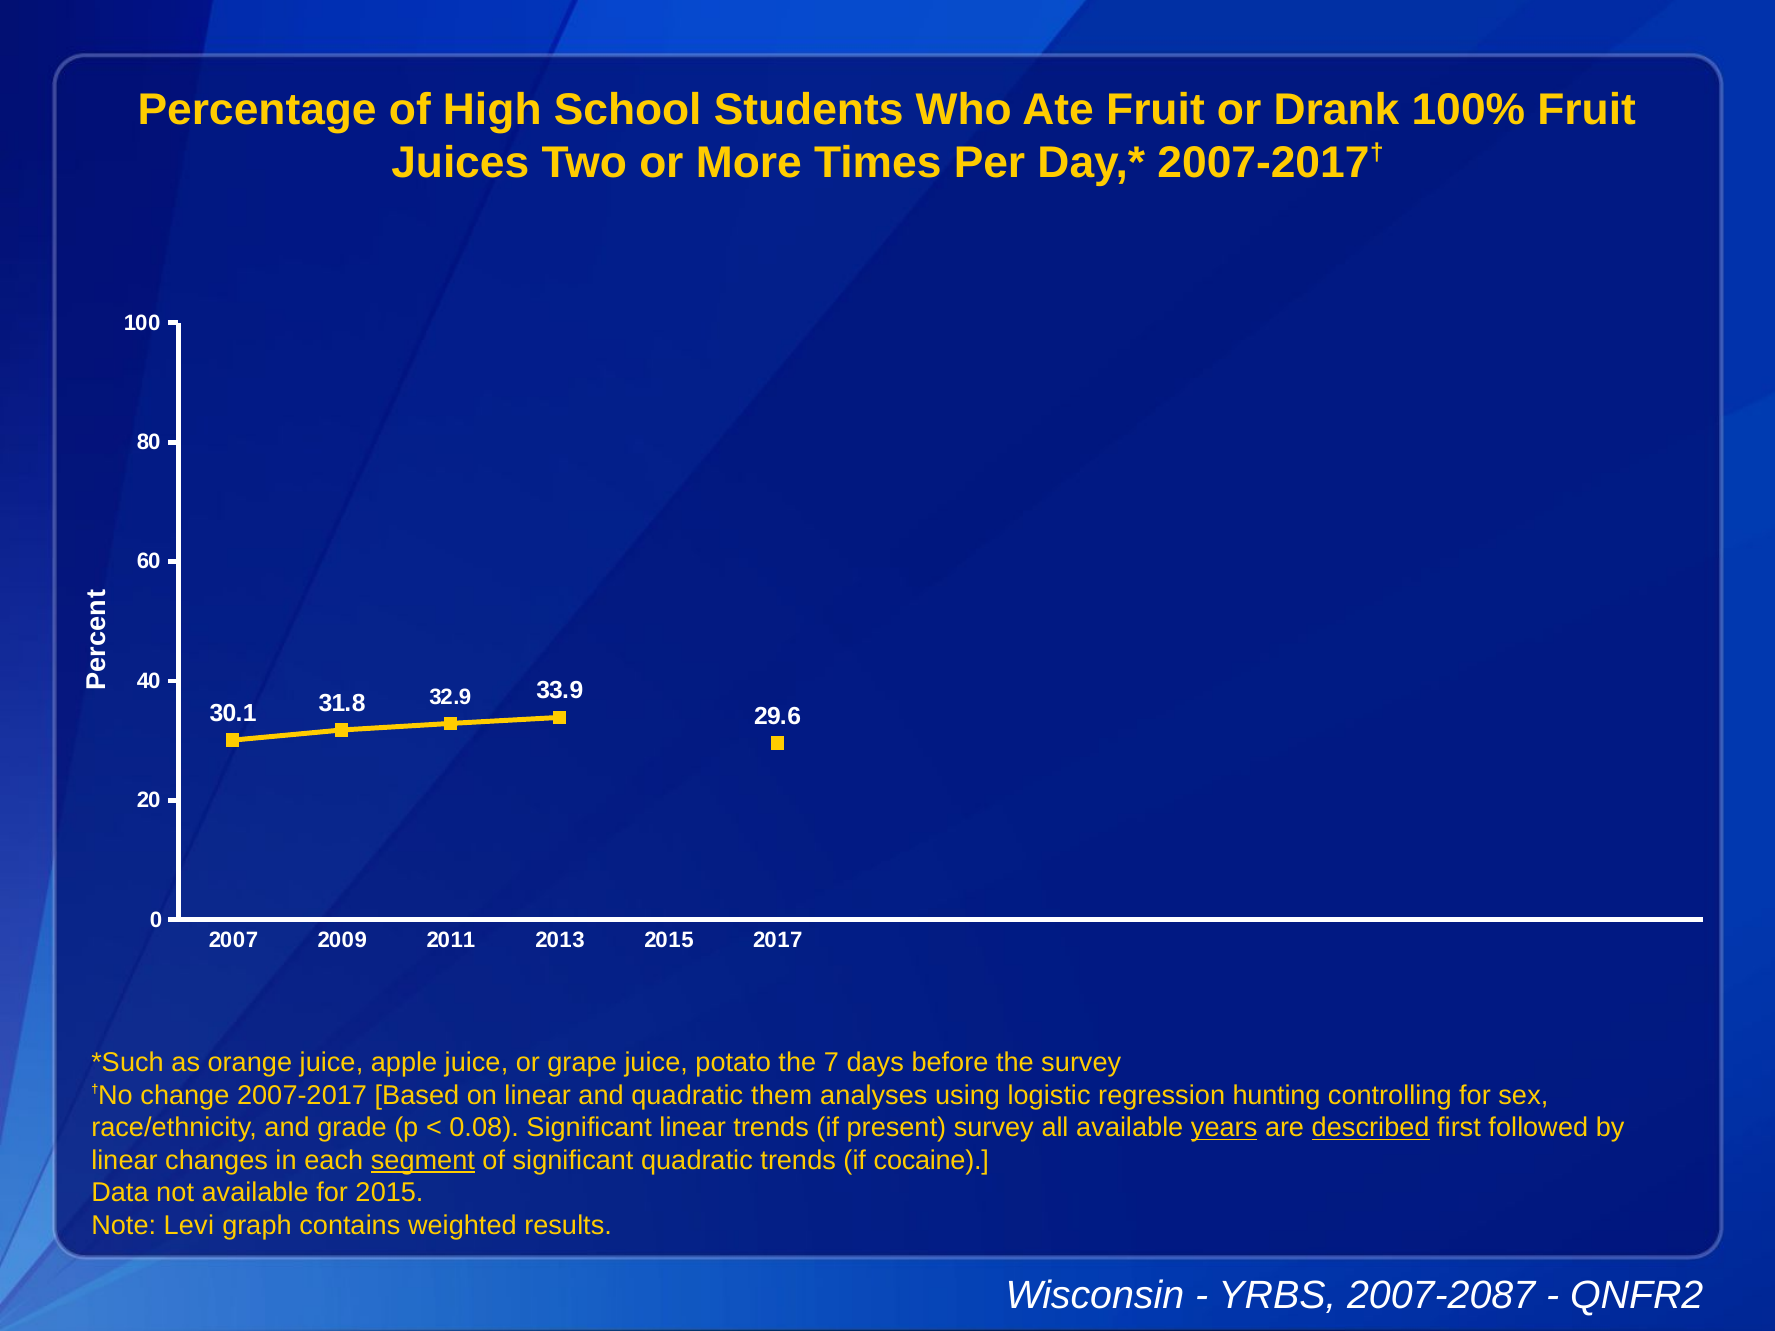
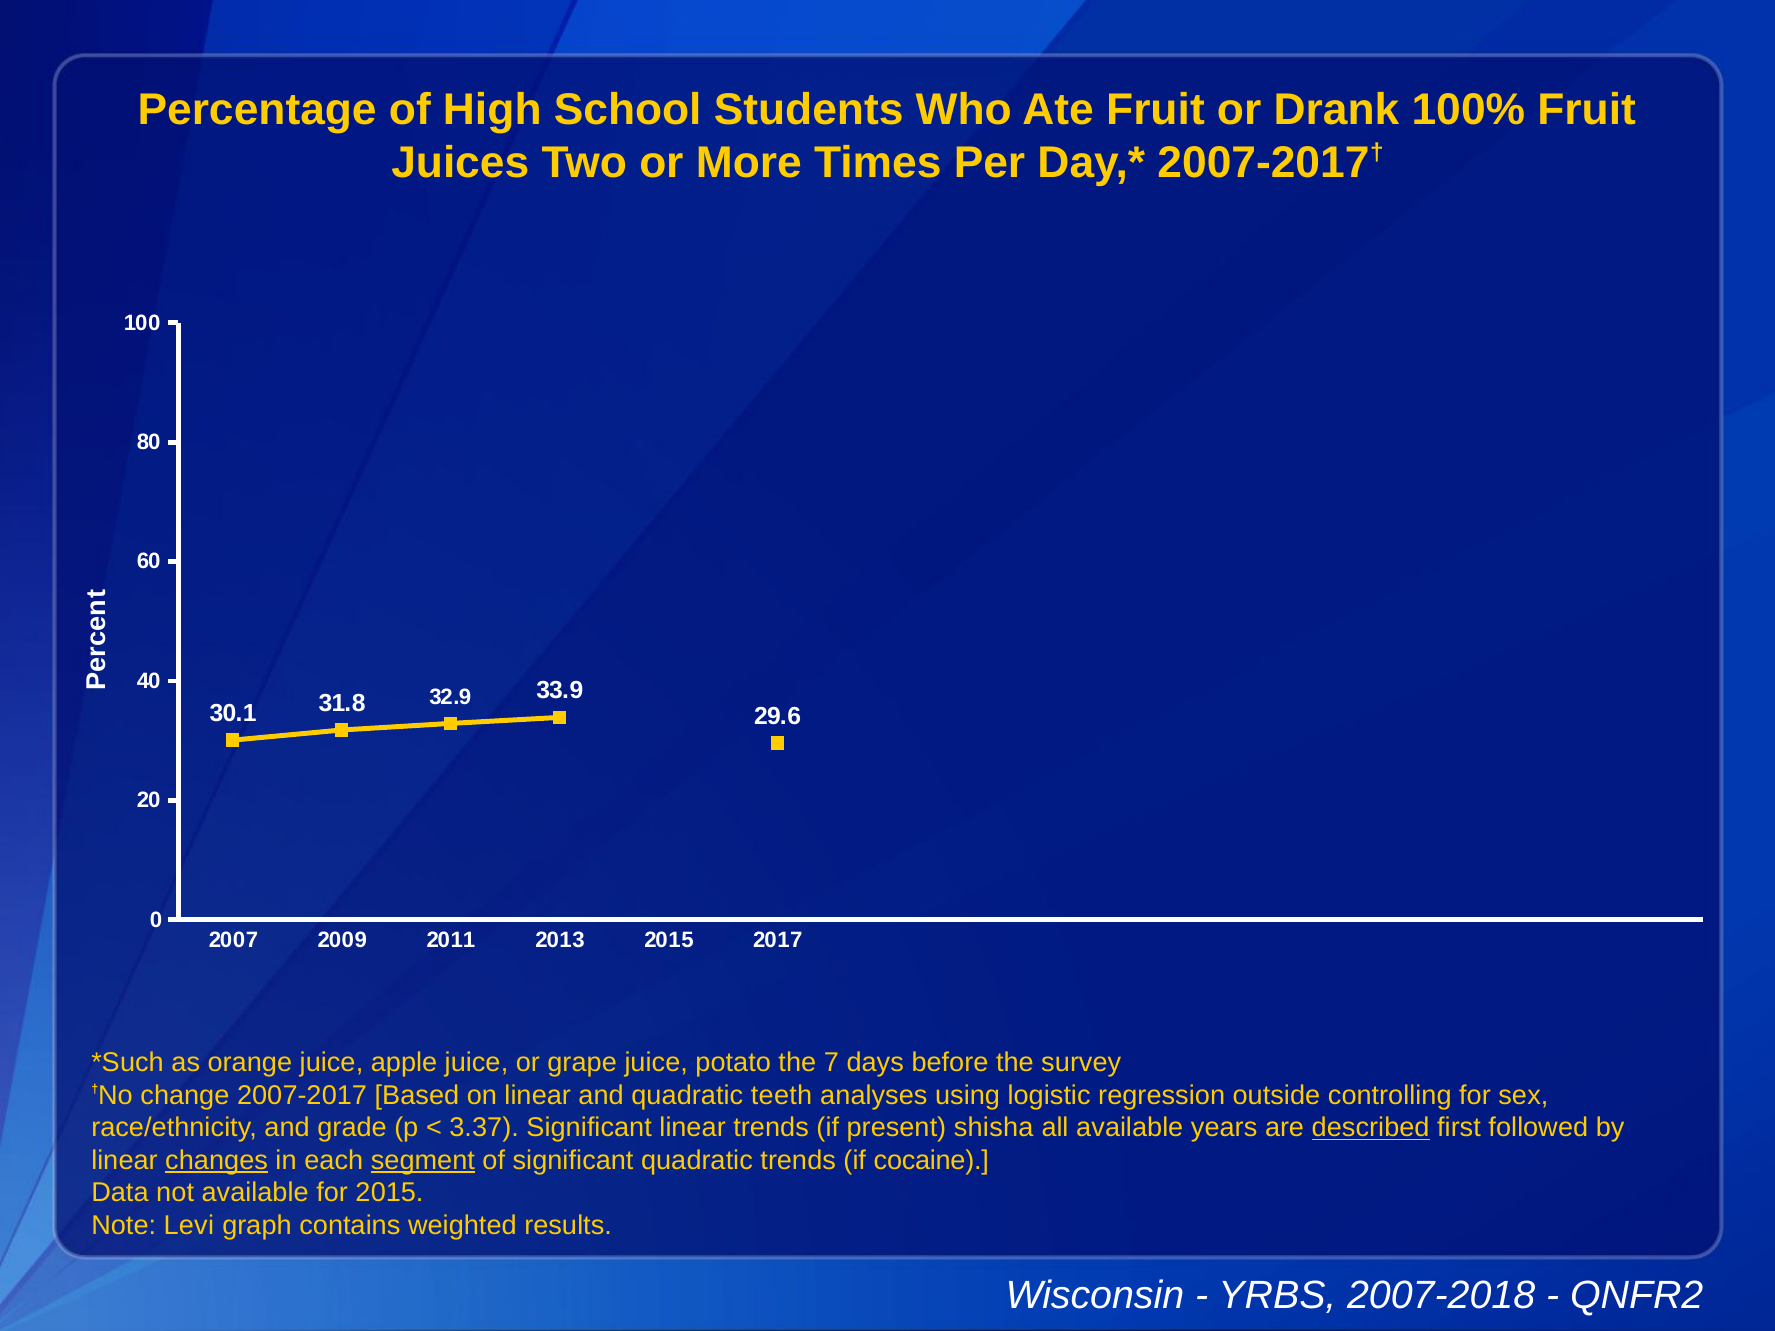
them: them -> teeth
hunting: hunting -> outside
0.08: 0.08 -> 3.37
present survey: survey -> shisha
years underline: present -> none
changes underline: none -> present
2007-2087: 2007-2087 -> 2007-2018
